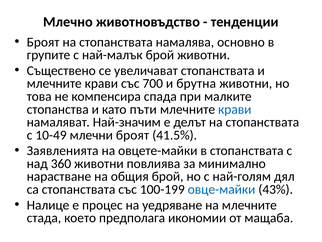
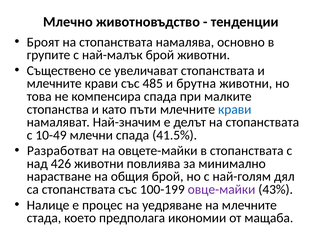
700: 700 -> 485
млечни броят: броят -> спада
Заявленията: Заявленията -> Разработват
360: 360 -> 426
овце-майки colour: blue -> purple
